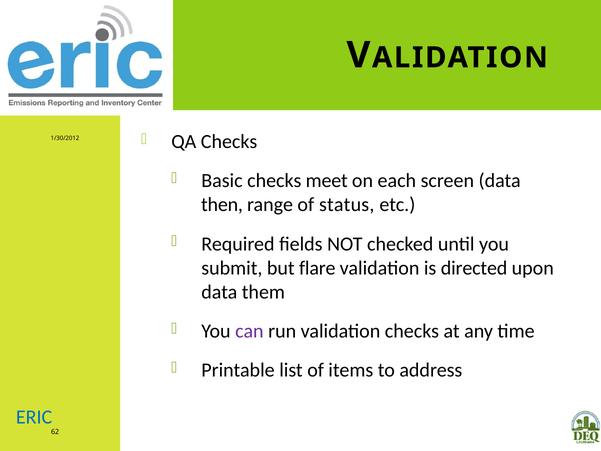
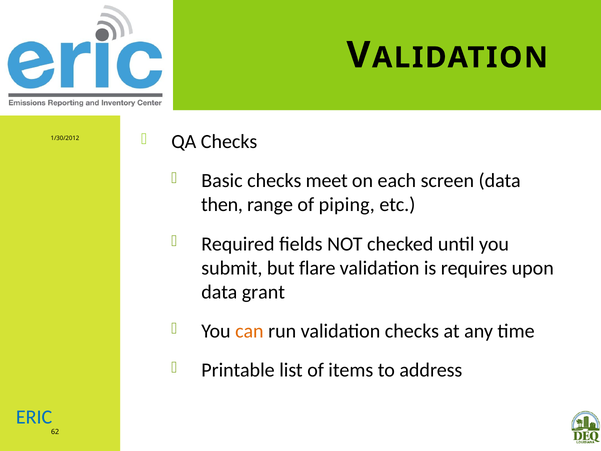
status: status -> piping
directed: directed -> requires
them: them -> grant
can colour: purple -> orange
